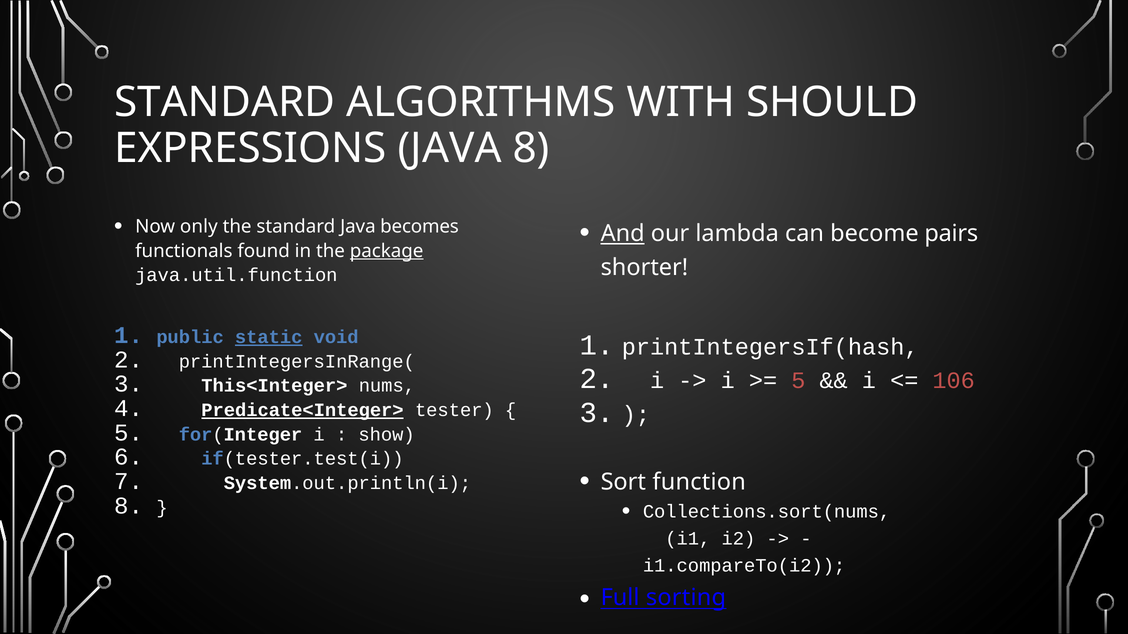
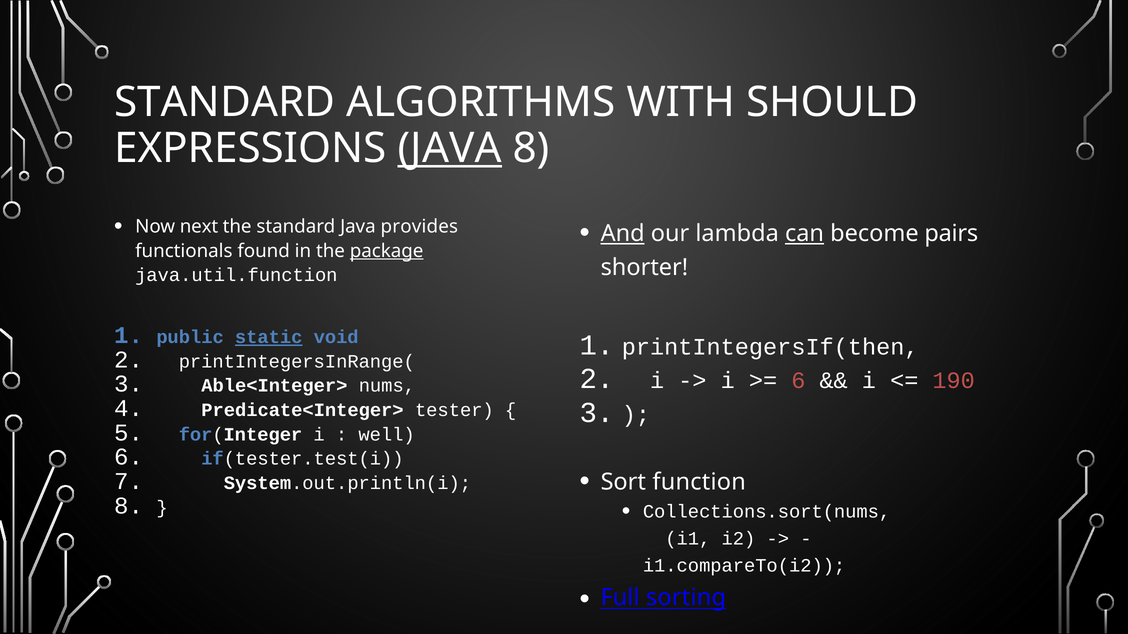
JAVA at (450, 148) underline: none -> present
only: only -> next
becomes: becomes -> provides
can underline: none -> present
printIntegersIf(hash: printIntegersIf(hash -> printIntegersIf(then
5 at (798, 381): 5 -> 6
106: 106 -> 190
This<Integer>: This<Integer> -> Able<Integer>
Predicate<Integer> underline: present -> none
show: show -> well
